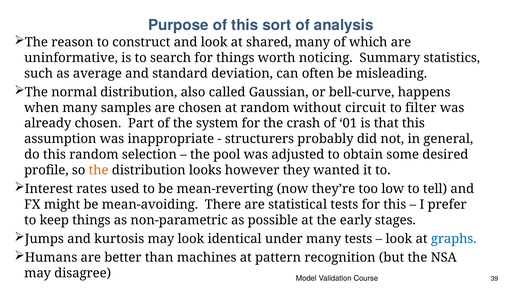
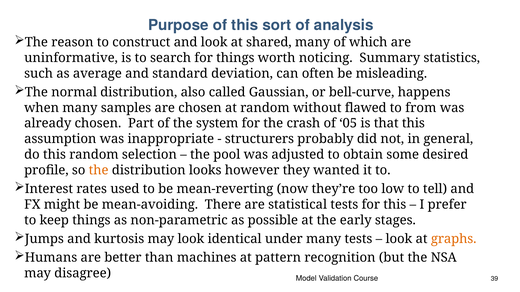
circuit: circuit -> flawed
filter: filter -> from
01: 01 -> 05
graphs colour: blue -> orange
